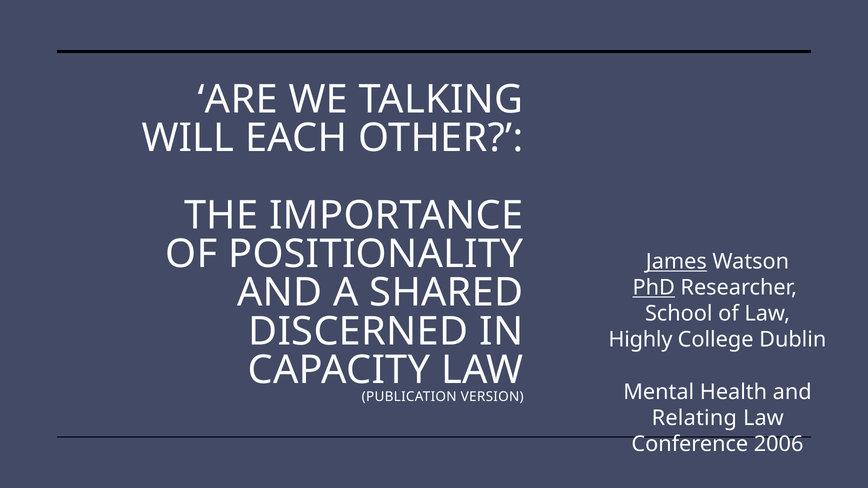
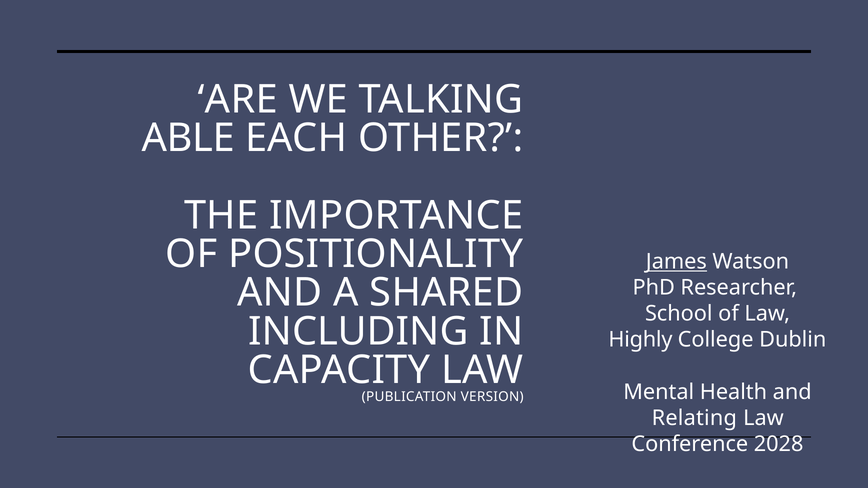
WILL: WILL -> ABLE
PhD underline: present -> none
DISCERNED: DISCERNED -> INCLUDING
2006: 2006 -> 2028
